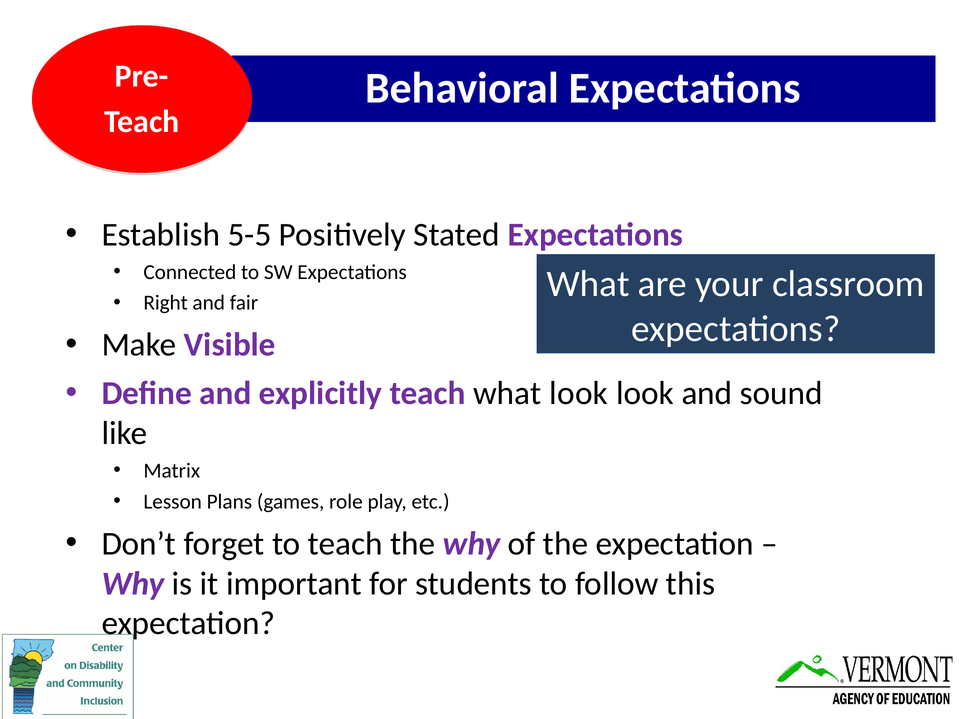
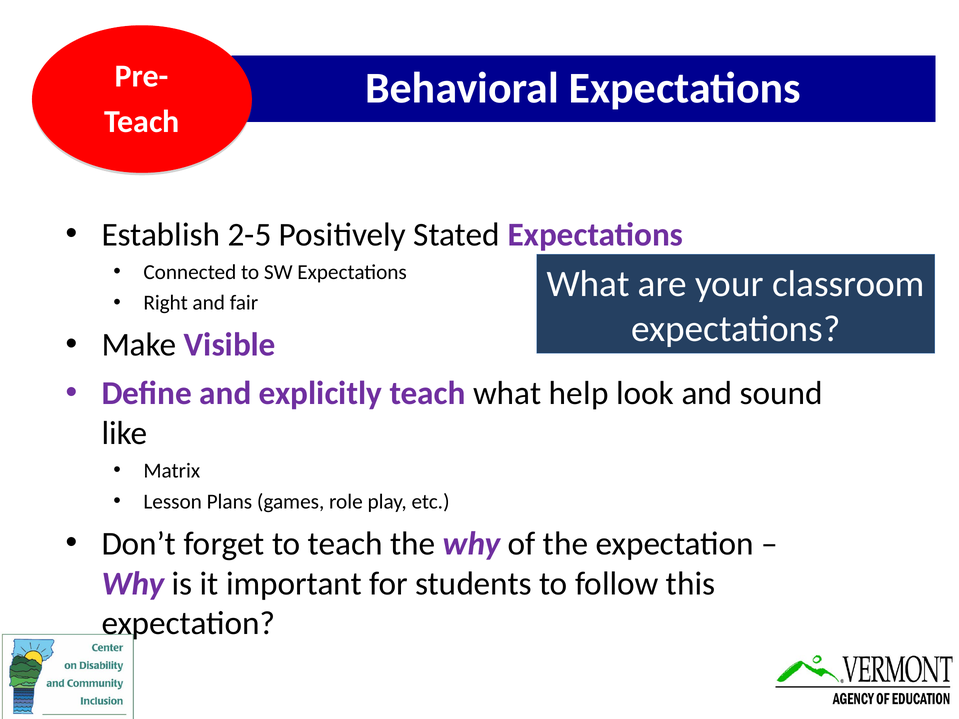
5-5: 5-5 -> 2-5
what look: look -> help
